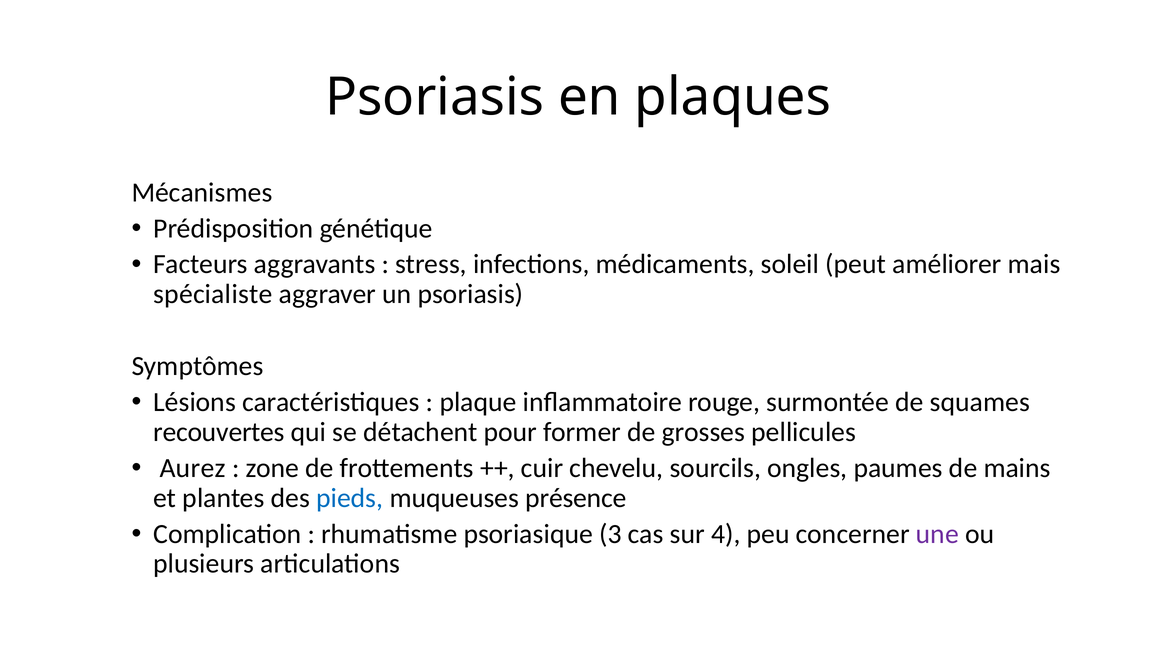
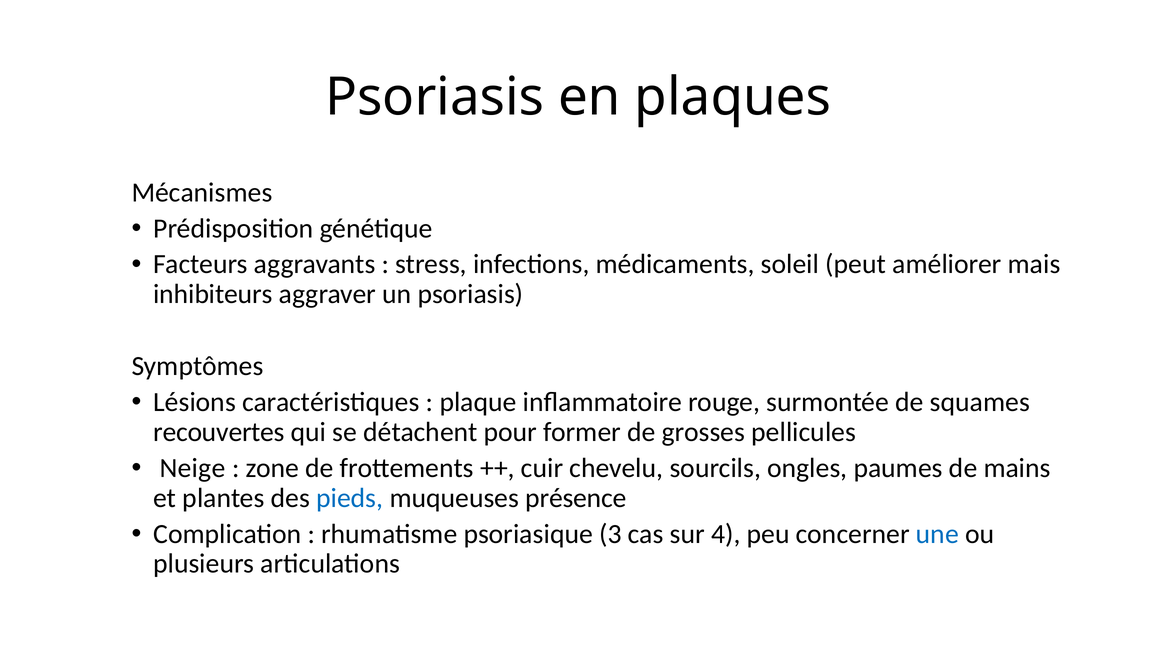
spécialiste: spécialiste -> inhibiteurs
Aurez: Aurez -> Neige
une colour: purple -> blue
